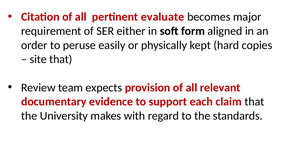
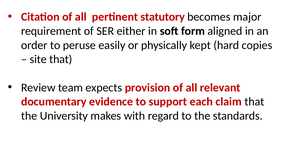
evaluate: evaluate -> statutory
